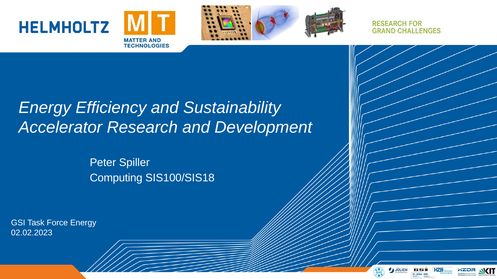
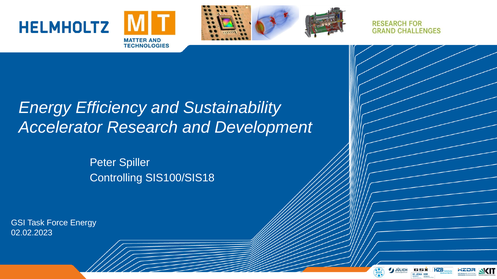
Computing: Computing -> Controlling
